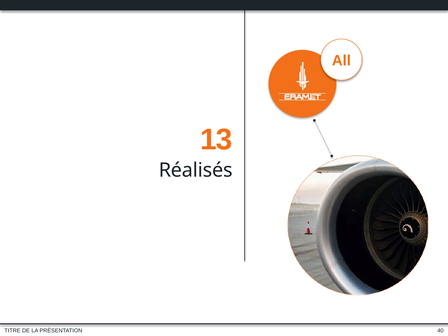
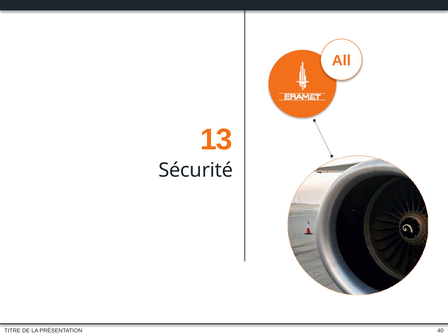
Réalisés: Réalisés -> Sécurité
